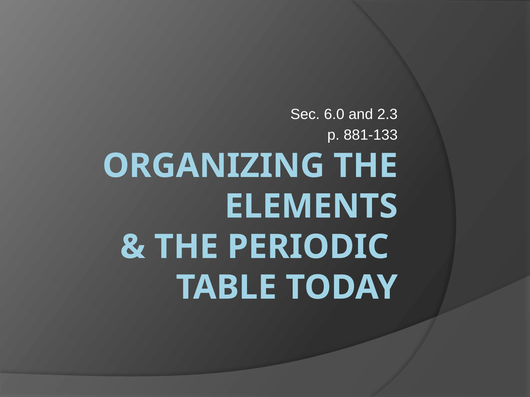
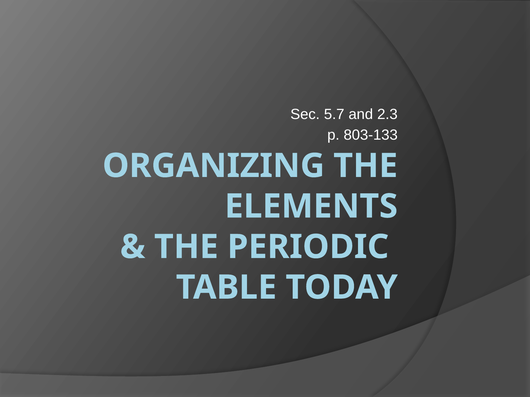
6.0: 6.0 -> 5.7
881-133: 881-133 -> 803-133
